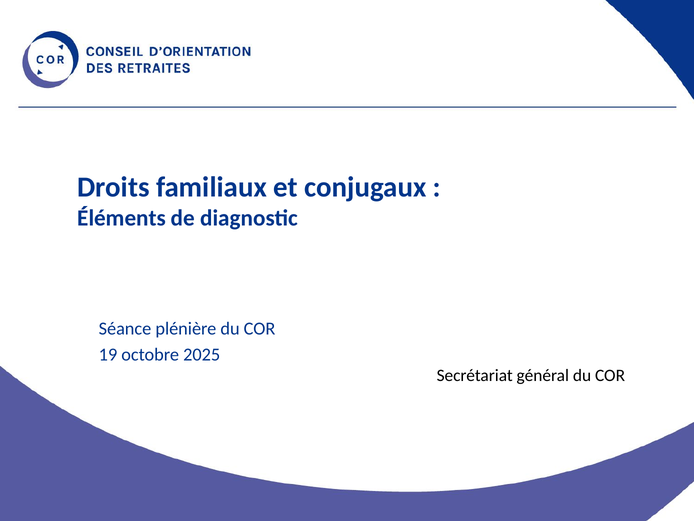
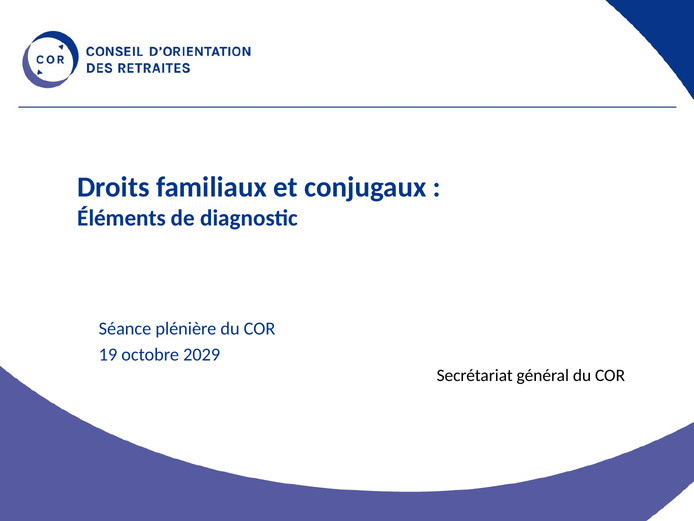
2025: 2025 -> 2029
